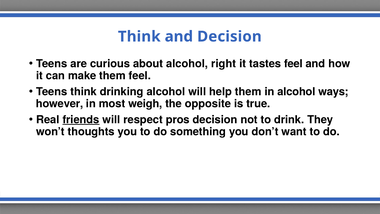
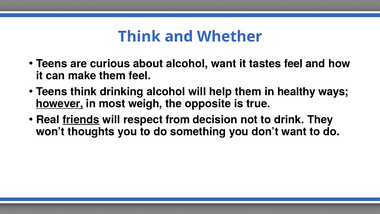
and Decision: Decision -> Whether
alcohol right: right -> want
in alcohol: alcohol -> healthy
however underline: none -> present
pros: pros -> from
